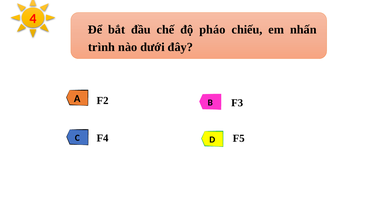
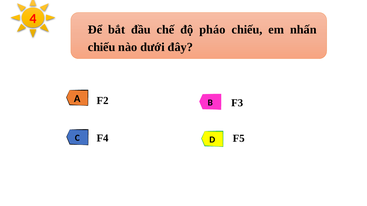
trình at (102, 47): trình -> chiếu
